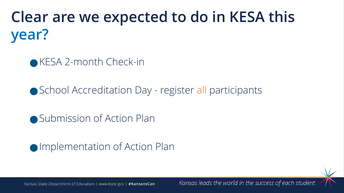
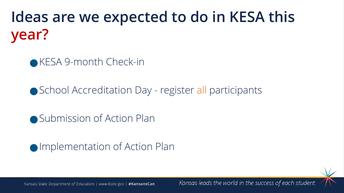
Clear: Clear -> Ideas
year colour: blue -> red
2-month: 2-month -> 9-month
